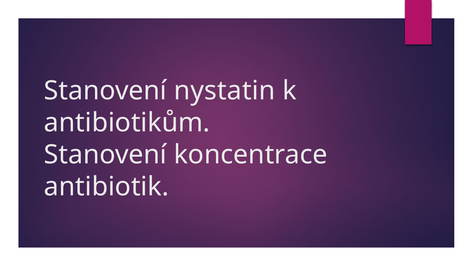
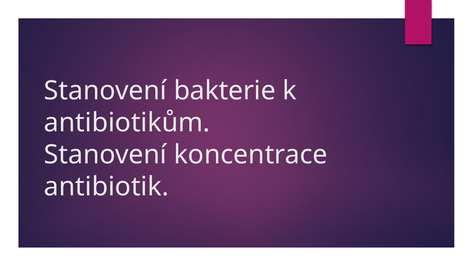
nystatin: nystatin -> bakterie
